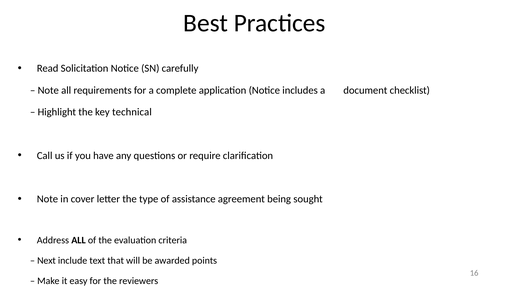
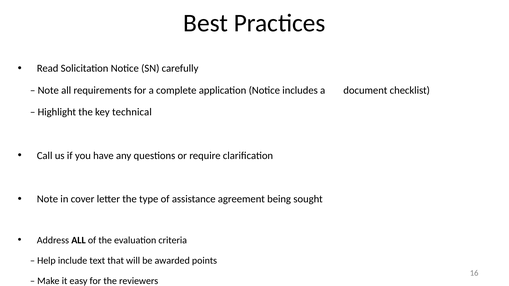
Next: Next -> Help
